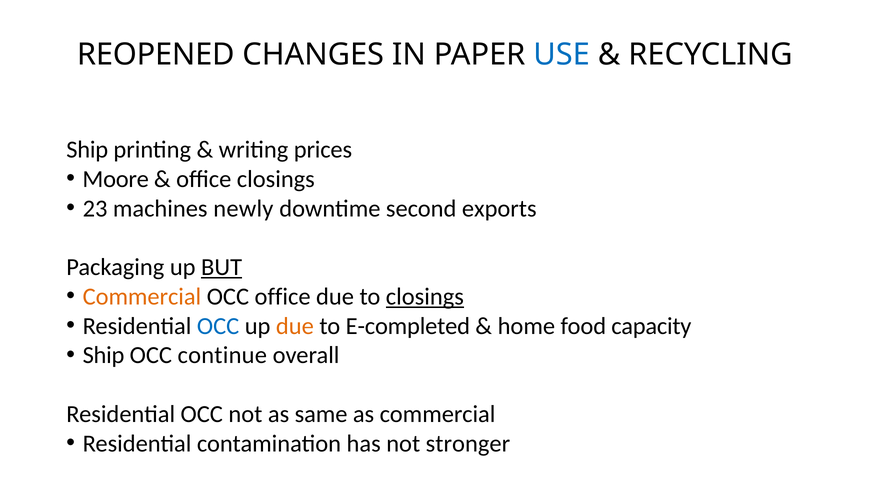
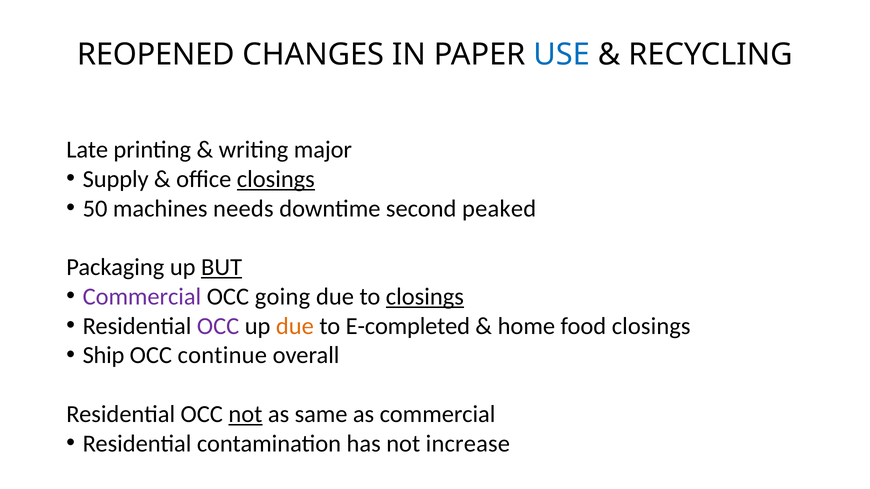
Ship at (87, 150): Ship -> Late
prices: prices -> major
Moore: Moore -> Supply
closings at (276, 179) underline: none -> present
23: 23 -> 50
newly: newly -> needs
exports: exports -> peaked
Commercial at (142, 297) colour: orange -> purple
OCC office: office -> going
OCC at (218, 326) colour: blue -> purple
food capacity: capacity -> closings
not at (245, 414) underline: none -> present
stronger: stronger -> increase
